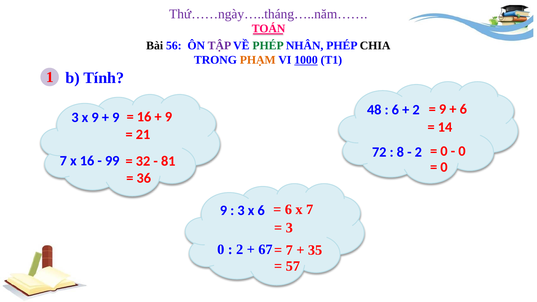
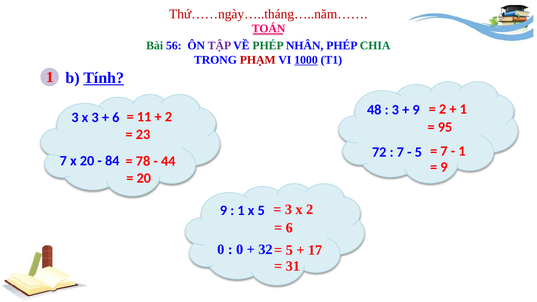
Thứ……ngày…..tháng…..năm…… colour: purple -> red
Bài colour: black -> green
CHIA colour: black -> green
PHẠM colour: orange -> red
Tính underline: none -> present
9 at (443, 109): 9 -> 2
6 at (463, 109): 6 -> 1
6 at (395, 110): 6 -> 3
2 at (416, 110): 2 -> 9
16 at (144, 117): 16 -> 11
9 at (168, 117): 9 -> 2
x 9: 9 -> 3
9 at (116, 117): 9 -> 6
14: 14 -> 95
21: 21 -> 23
0 at (444, 151): 0 -> 7
0 at (462, 151): 0 -> 1
8 at (400, 152): 8 -> 7
2 at (418, 152): 2 -> 5
x 16: 16 -> 20
99: 99 -> 84
32: 32 -> 78
81: 81 -> 44
0 at (444, 167): 0 -> 9
36 at (144, 178): 36 -> 20
6 at (288, 209): 6 -> 3
x 7: 7 -> 2
3 at (241, 210): 3 -> 1
x 6: 6 -> 5
3 at (289, 227): 3 -> 6
2 at (240, 249): 2 -> 0
67: 67 -> 32
7 at (289, 250): 7 -> 5
35: 35 -> 17
57: 57 -> 31
